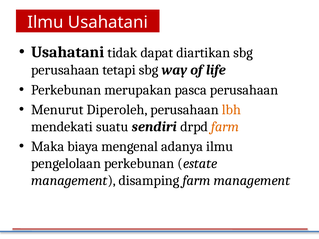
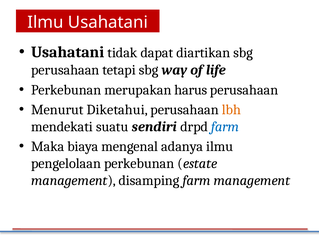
pasca: pasca -> harus
Diperoleh: Diperoleh -> Diketahui
farm at (225, 127) colour: orange -> blue
